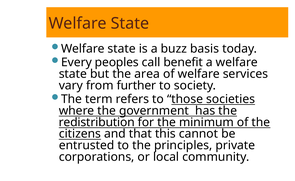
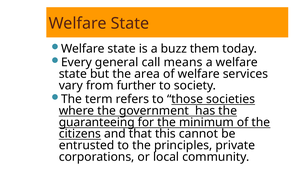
basis: basis -> them
peoples: peoples -> general
benefit: benefit -> means
redistribution: redistribution -> guaranteeing
